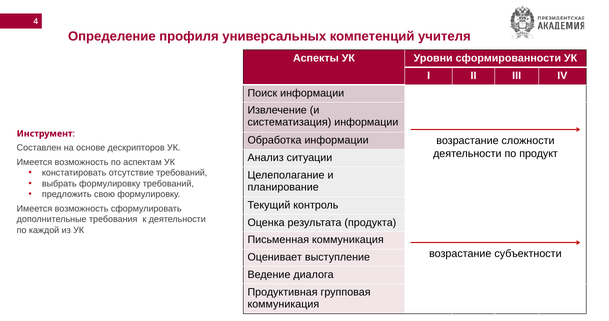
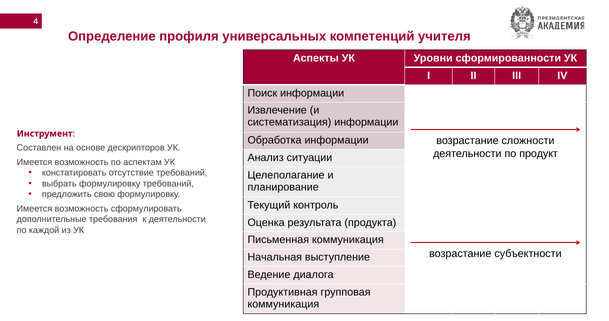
Оценивает: Оценивает -> Начальная
